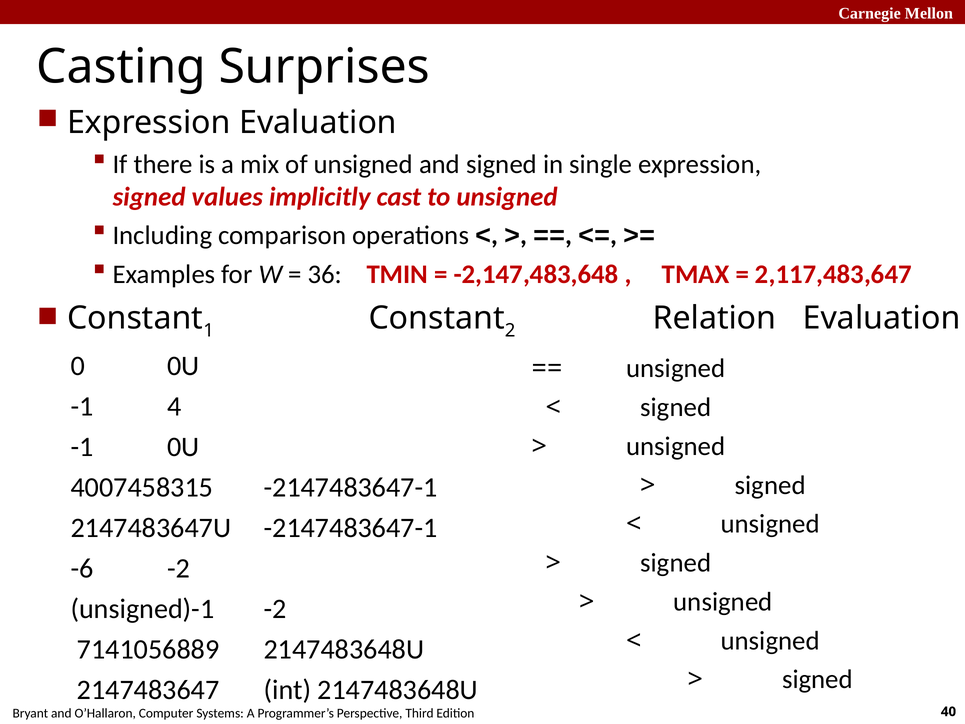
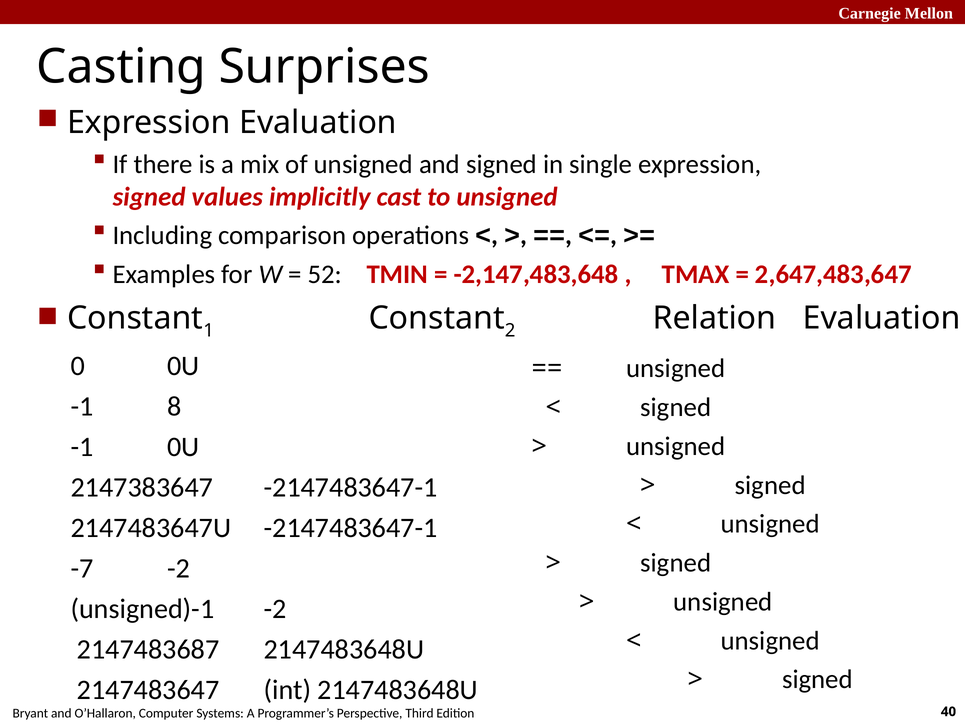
36: 36 -> 52
2,117,483,647: 2,117,483,647 -> 2,647,483,647
4: 4 -> 8
4007458315: 4007458315 -> 2147383647
-6: -6 -> -7
7141056889: 7141056889 -> 2147483687
